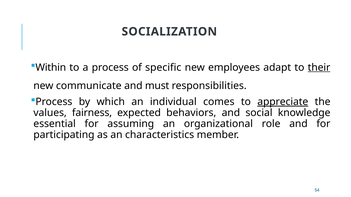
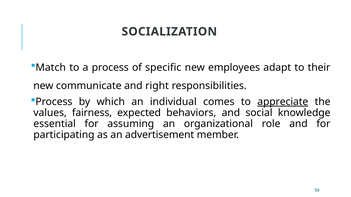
Within: Within -> Match
their underline: present -> none
must: must -> right
characteristics: characteristics -> advertisement
